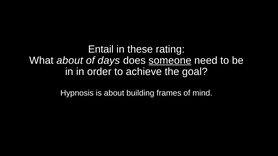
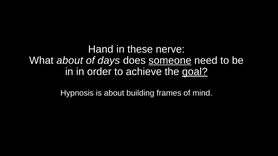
Entail: Entail -> Hand
rating: rating -> nerve
goal underline: none -> present
